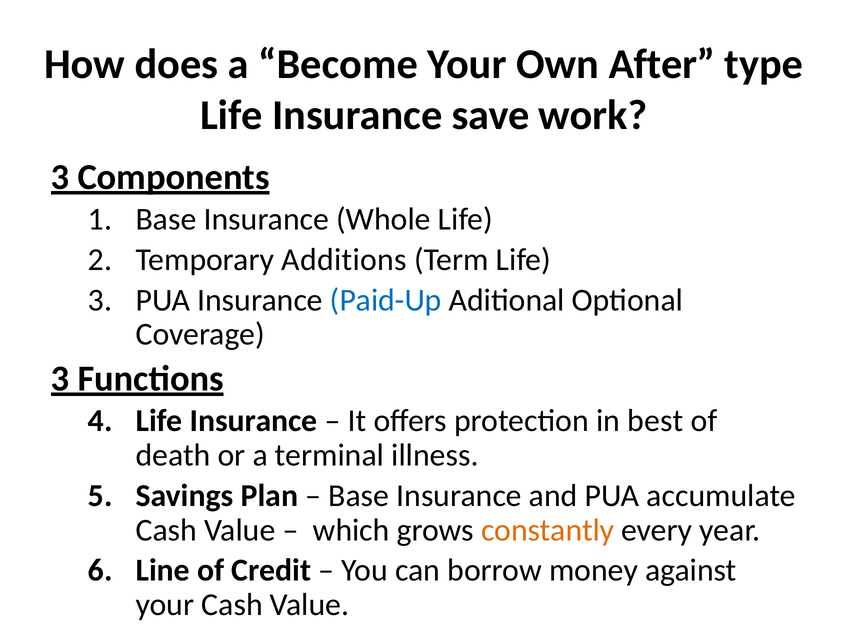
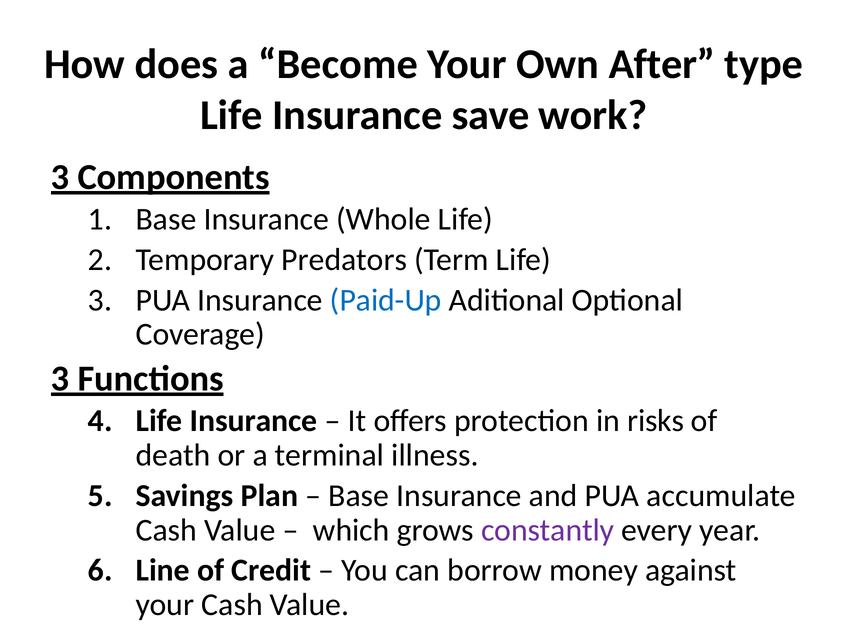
Additions: Additions -> Predators
best: best -> risks
constantly colour: orange -> purple
